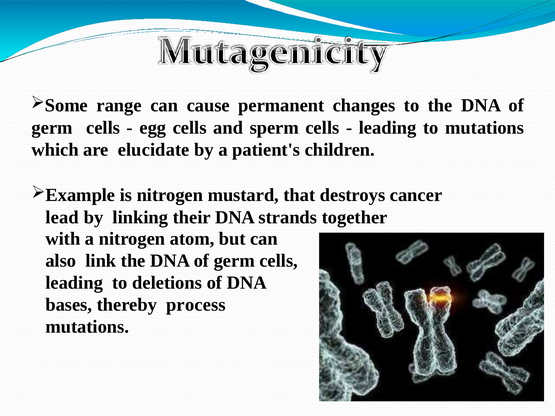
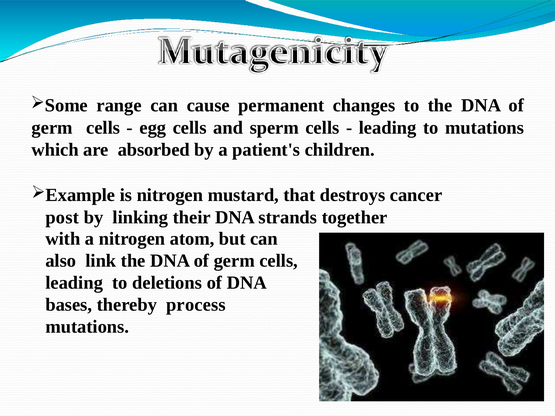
elucidate: elucidate -> absorbed
lead: lead -> post
